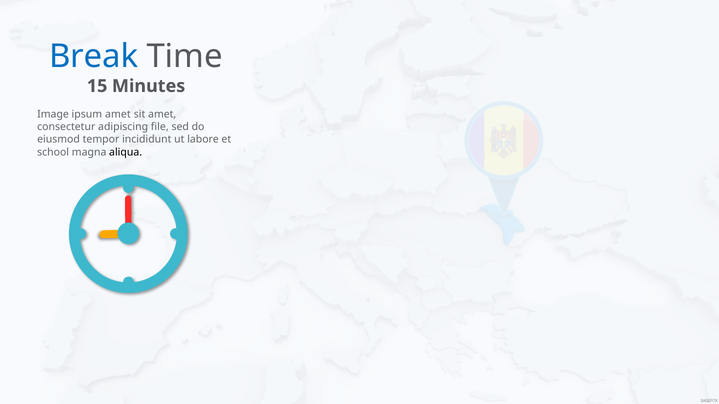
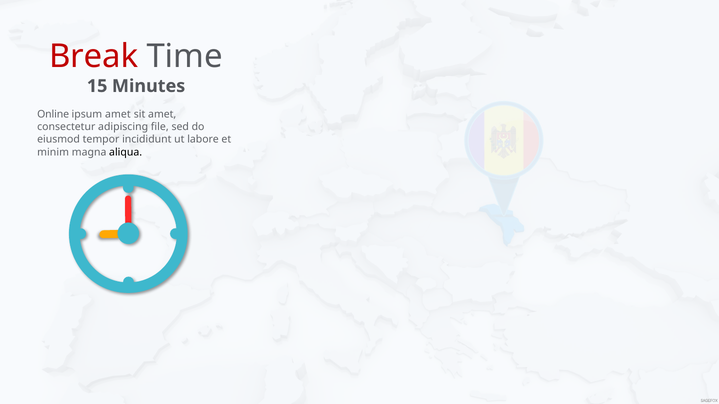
Break colour: blue -> red
Image: Image -> Online
school: school -> minim
